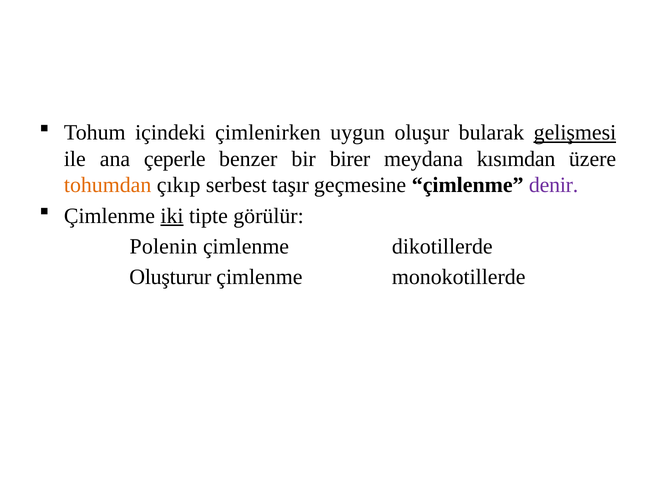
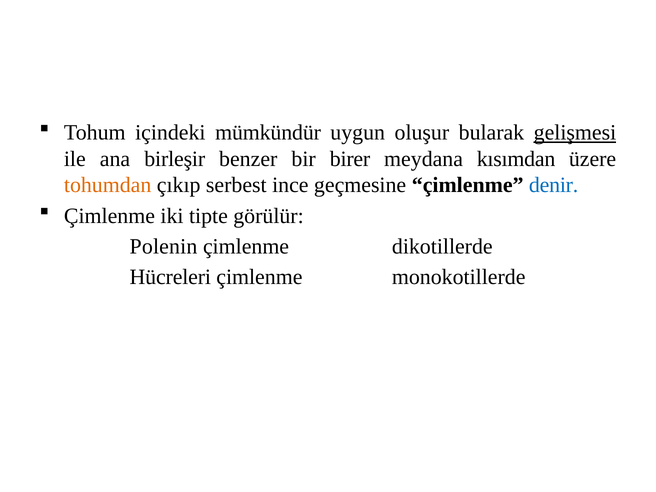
çimlenirken: çimlenirken -> mümkündür
çeperle: çeperle -> birleşir
taşır: taşır -> ince
denir colour: purple -> blue
iki underline: present -> none
Oluşturur: Oluşturur -> Hücreleri
